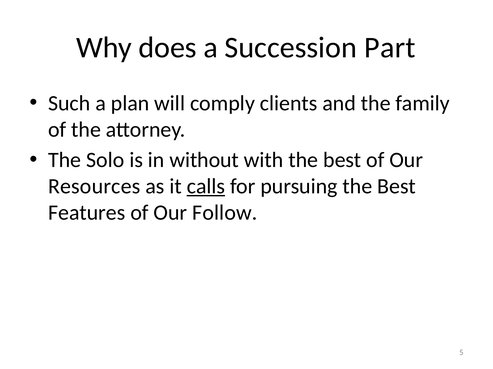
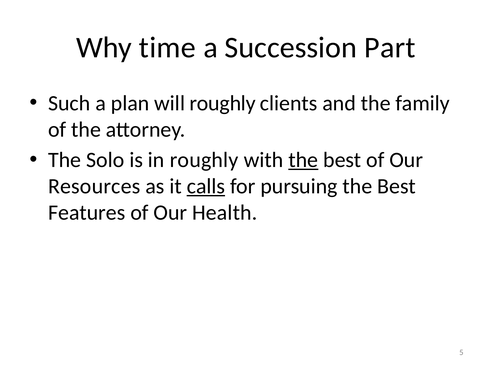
does: does -> time
will comply: comply -> roughly
in without: without -> roughly
the at (303, 160) underline: none -> present
Follow: Follow -> Health
